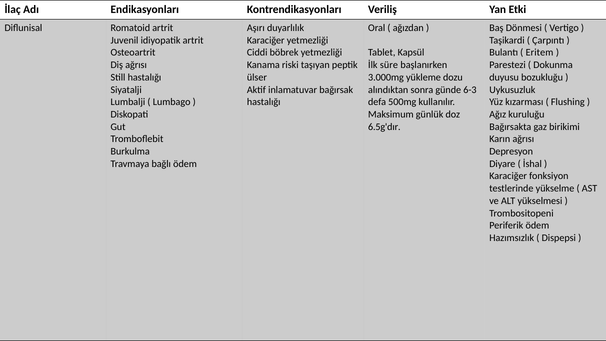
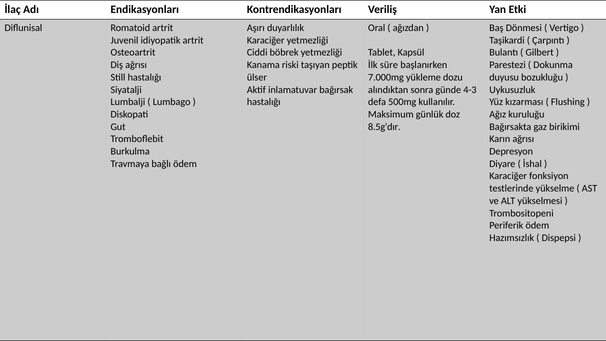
Eritem: Eritem -> Gilbert
3.000mg: 3.000mg -> 7.000mg
6-3: 6-3 -> 4-3
6.5g'dır: 6.5g'dır -> 8.5g'dır
